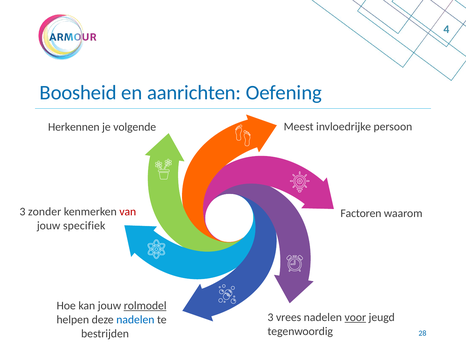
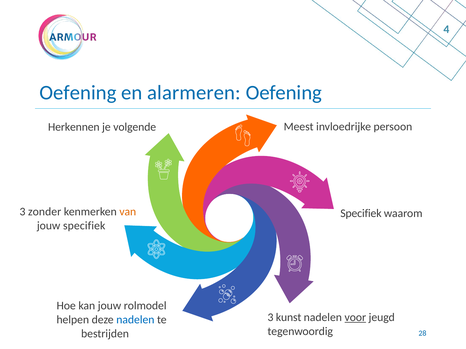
Boosheid at (78, 93): Boosheid -> Oefening
aanrichten: aanrichten -> alarmeren
van colour: red -> orange
Factoren at (361, 214): Factoren -> Specifiek
rolmodel underline: present -> none
vrees: vrees -> kunst
